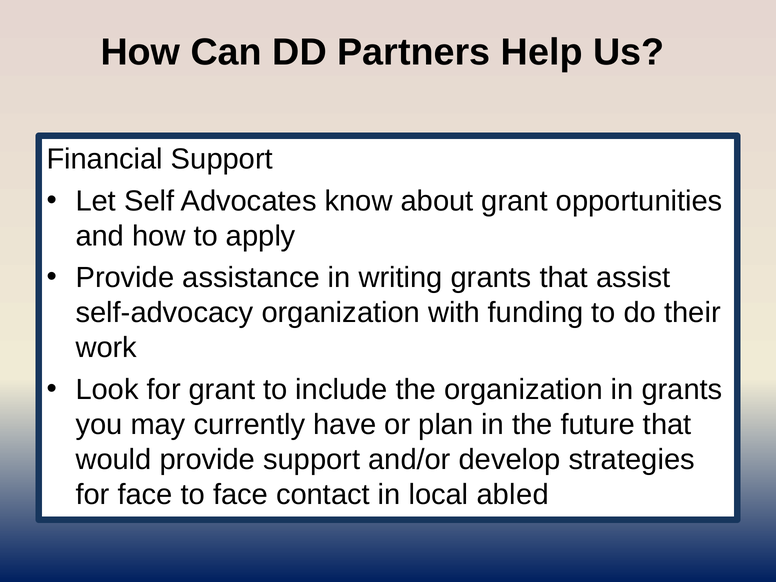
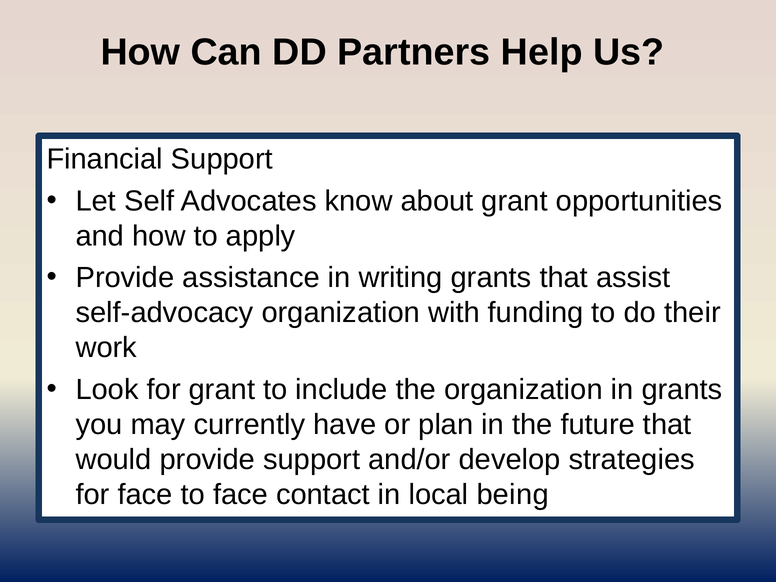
abled: abled -> being
